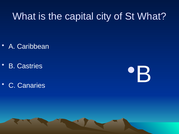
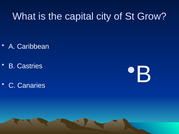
St What: What -> Grow
